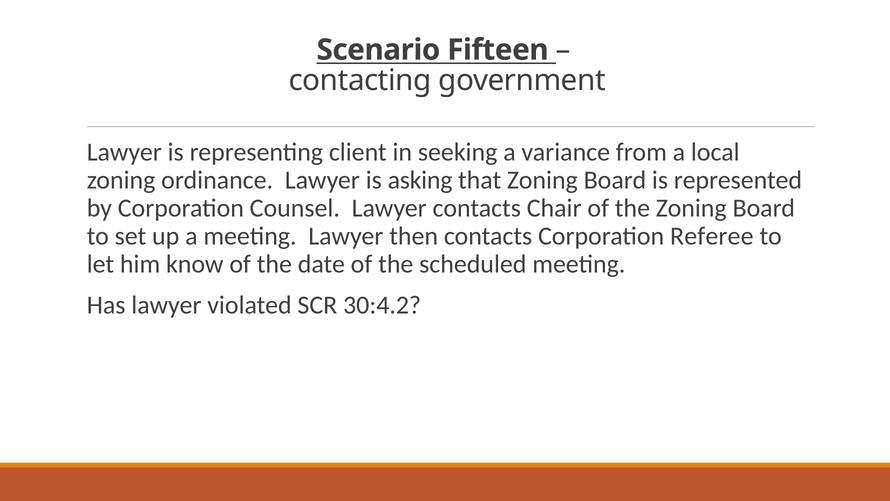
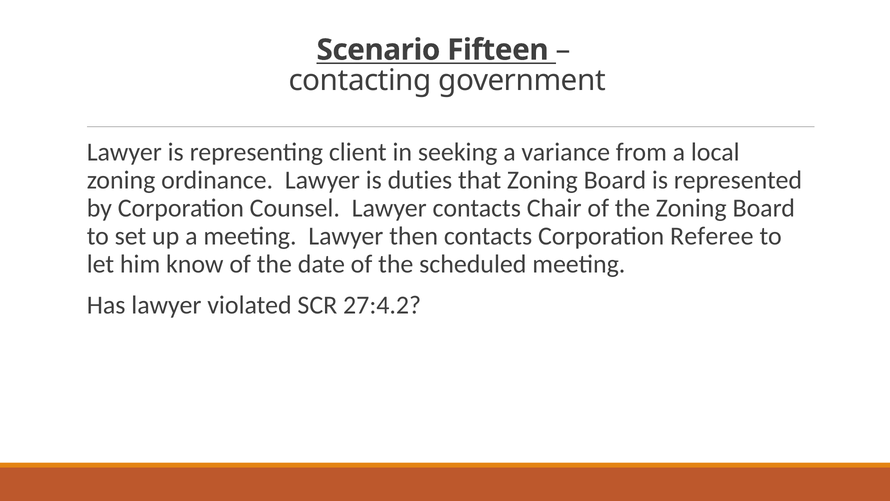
asking: asking -> duties
30:4.2: 30:4.2 -> 27:4.2
